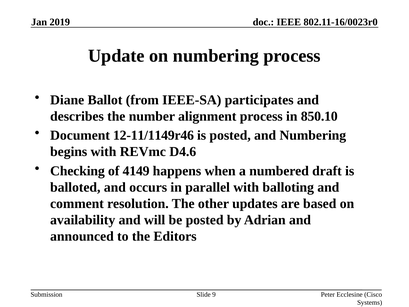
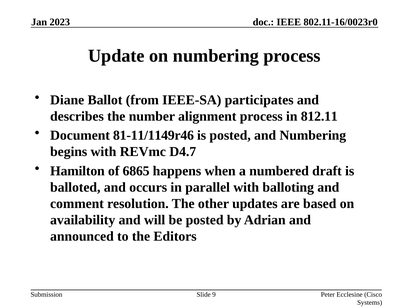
2019: 2019 -> 2023
850.10: 850.10 -> 812.11
12-11/1149r46: 12-11/1149r46 -> 81-11/1149r46
D4.6: D4.6 -> D4.7
Checking: Checking -> Hamilton
4149: 4149 -> 6865
